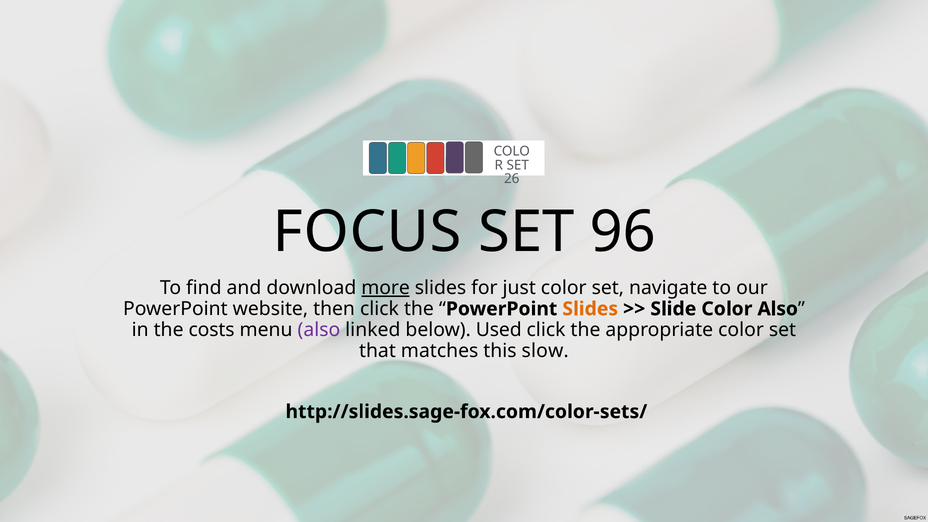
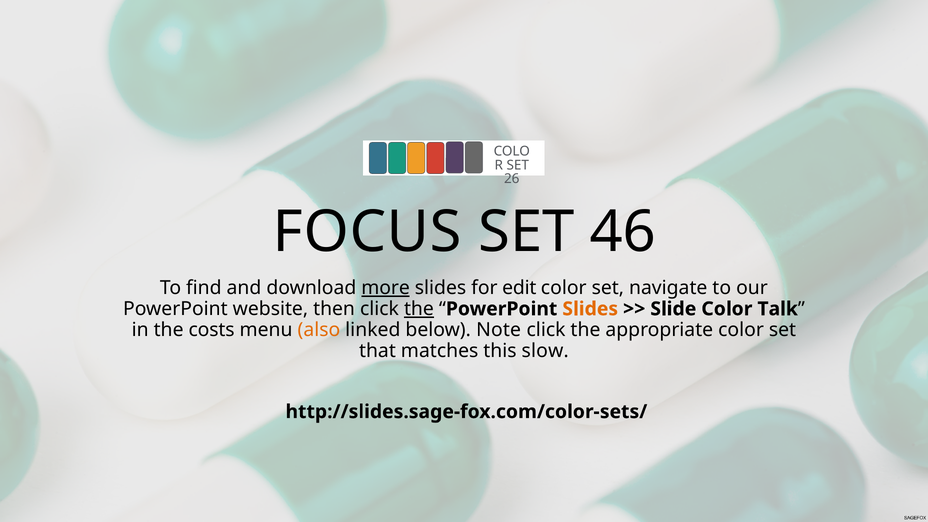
96: 96 -> 46
just: just -> edit
the at (419, 309) underline: none -> present
Color Also: Also -> Talk
also at (319, 330) colour: purple -> orange
Used: Used -> Note
